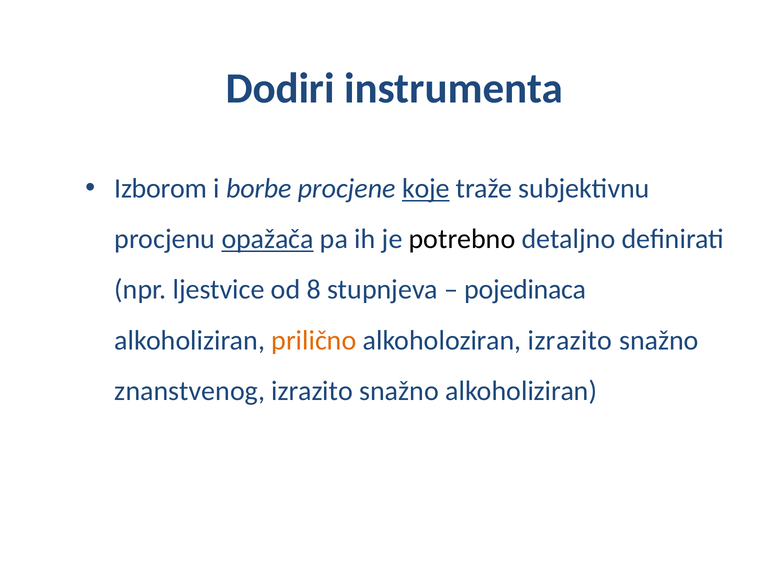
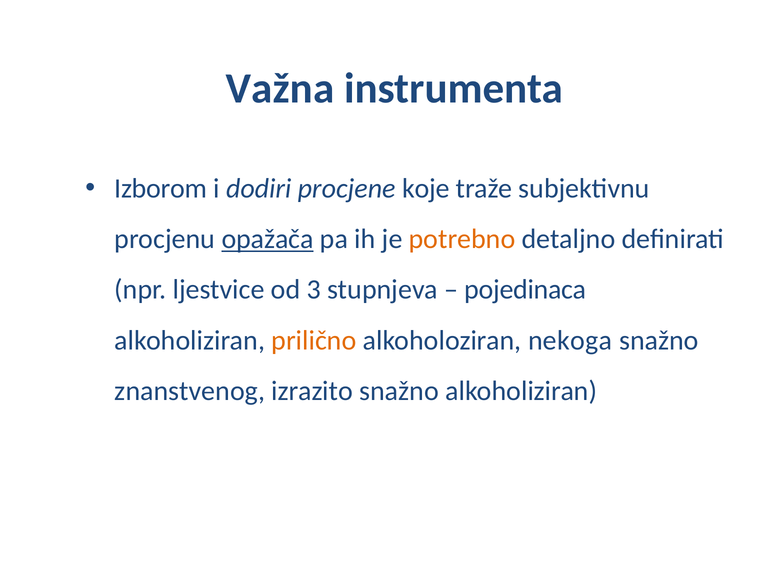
Dodiri: Dodiri -> Važna
borbe: borbe -> dodiri
koje underline: present -> none
potrebno colour: black -> orange
8: 8 -> 3
alkoholoziran izrazito: izrazito -> nekoga
